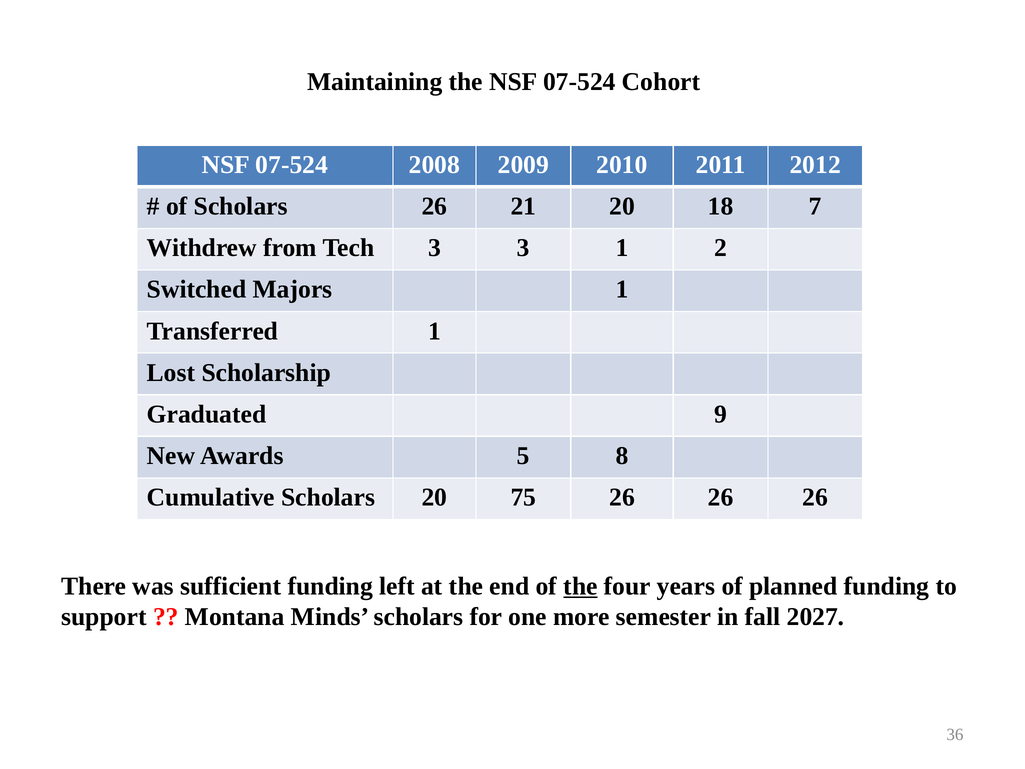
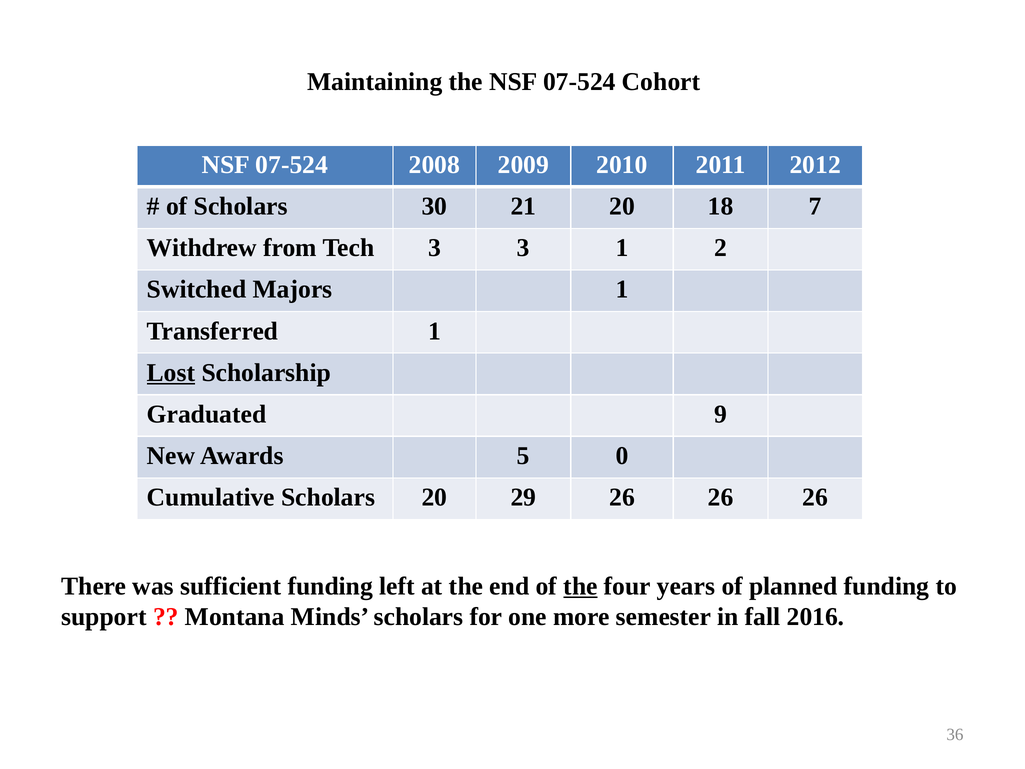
Scholars 26: 26 -> 30
Lost underline: none -> present
8: 8 -> 0
75: 75 -> 29
2027: 2027 -> 2016
